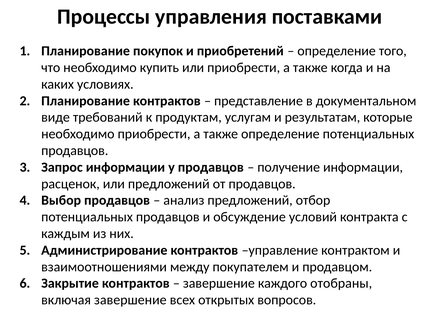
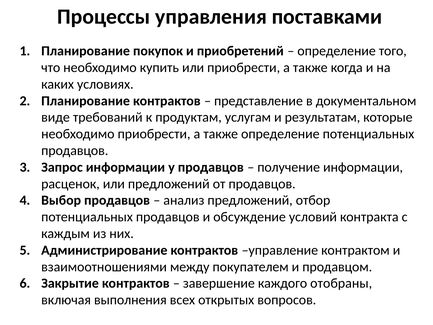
включая завершение: завершение -> выполнения
